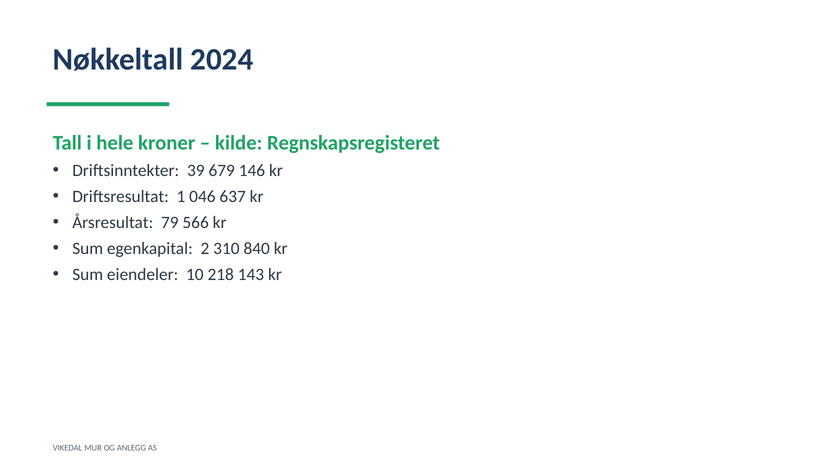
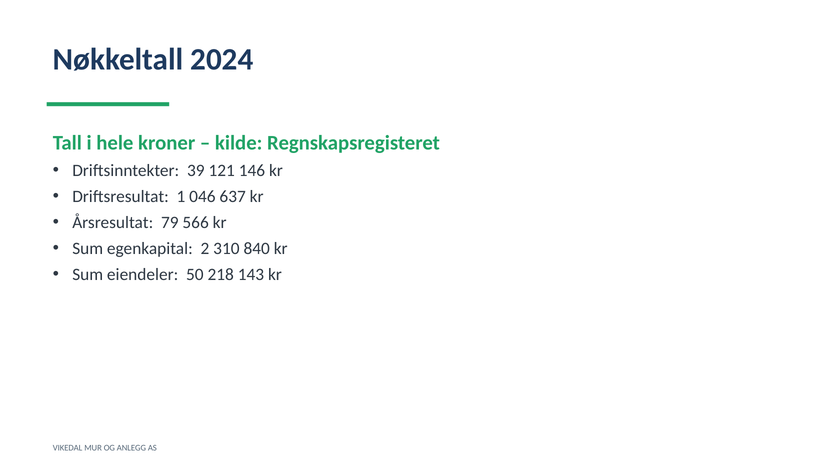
679: 679 -> 121
10: 10 -> 50
